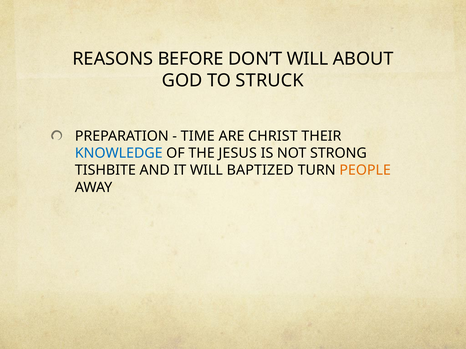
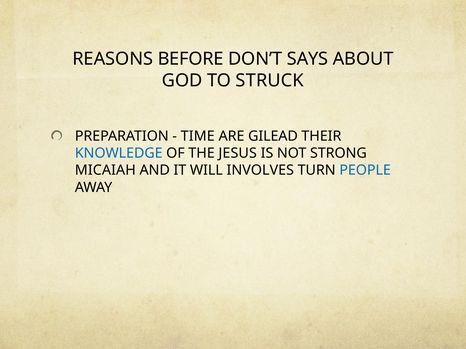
DON’T WILL: WILL -> SAYS
CHRIST: CHRIST -> GILEAD
TISHBITE: TISHBITE -> MICAIAH
BAPTIZED: BAPTIZED -> INVOLVES
PEOPLE colour: orange -> blue
